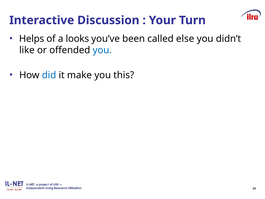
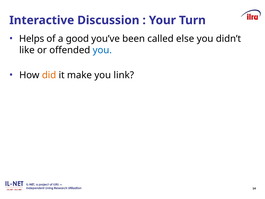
looks: looks -> good
did colour: blue -> orange
this: this -> link
